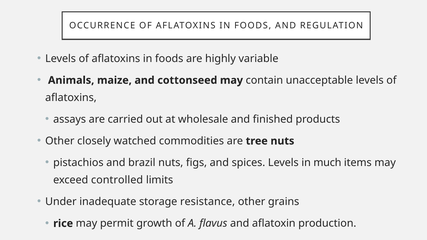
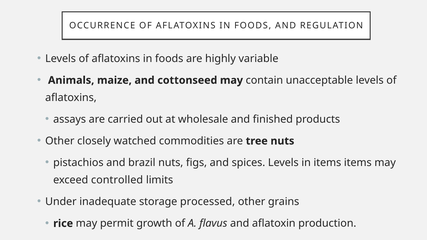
in much: much -> items
resistance: resistance -> processed
